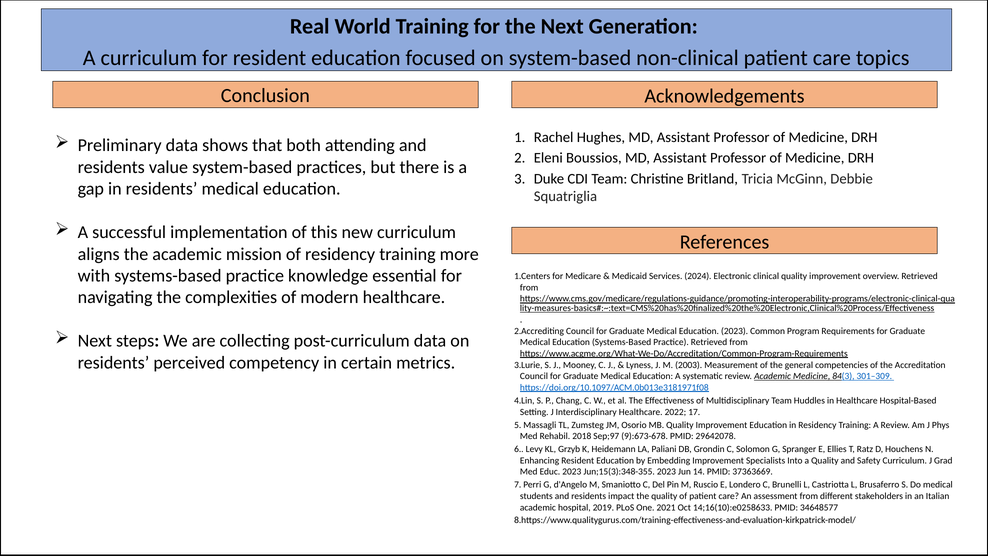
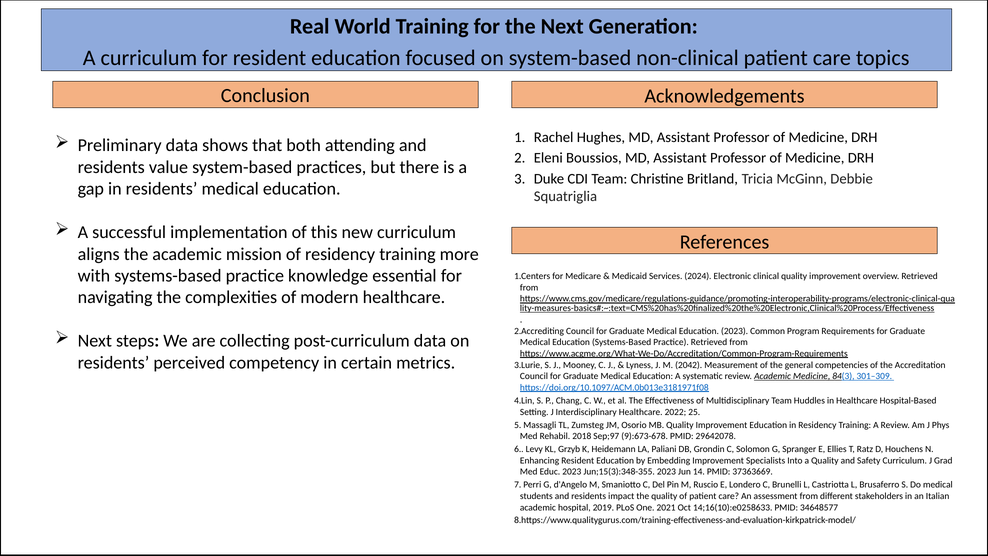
2003: 2003 -> 2042
17: 17 -> 25
